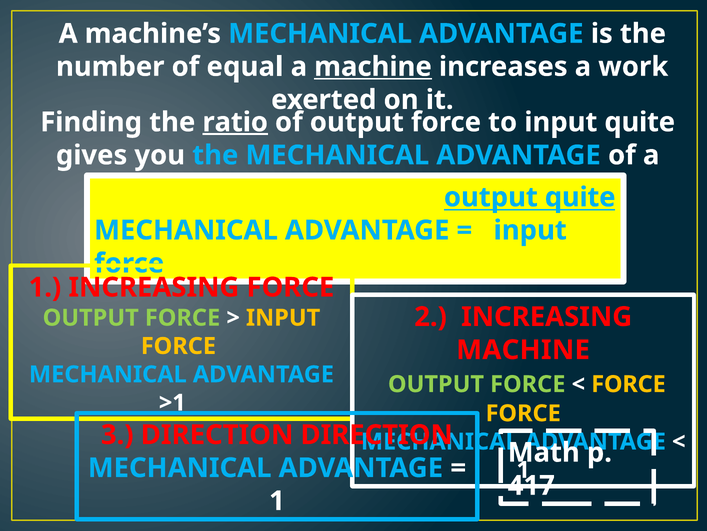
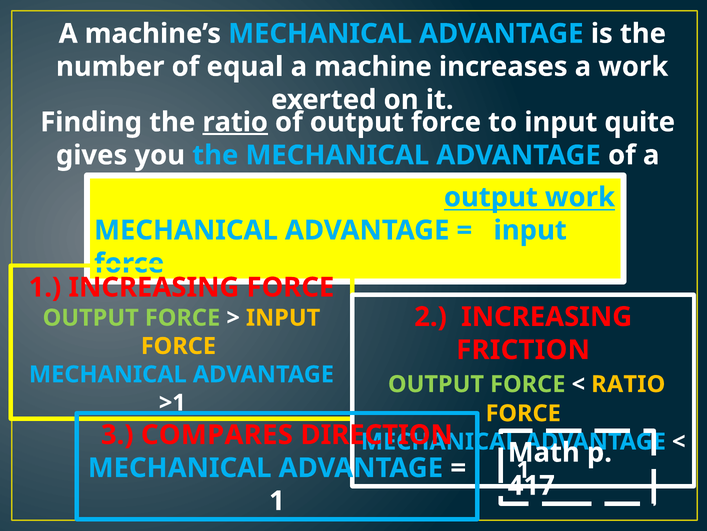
machine at (373, 67) underline: present -> none
output quite: quite -> work
MACHINE at (523, 349): MACHINE -> FRICTION
FORCE at (628, 384): FORCE -> RATIO
3 DIRECTION: DIRECTION -> COMPARES
